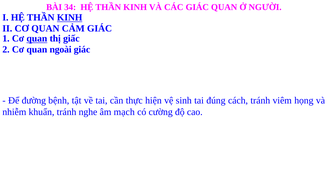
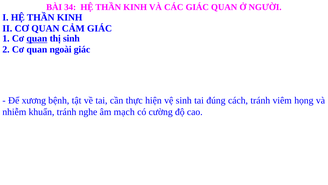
KINH at (70, 18) underline: present -> none
thị giấc: giấc -> sinh
đường: đường -> xương
